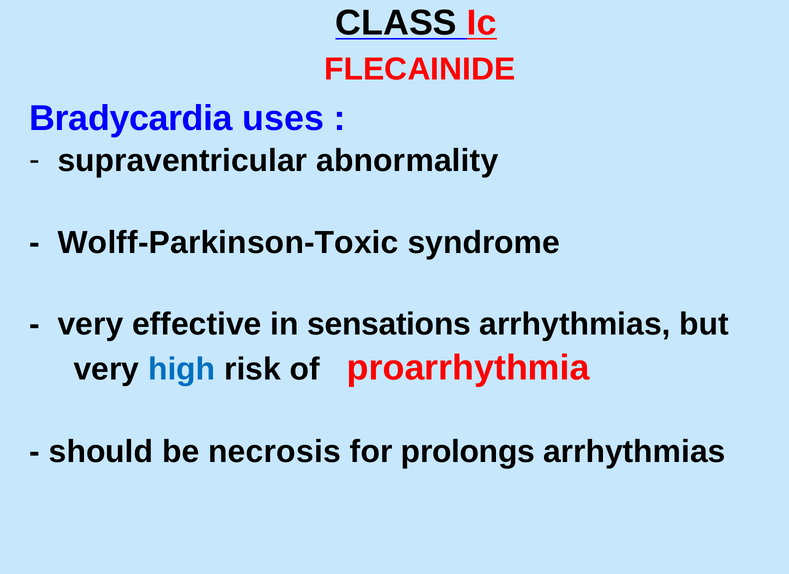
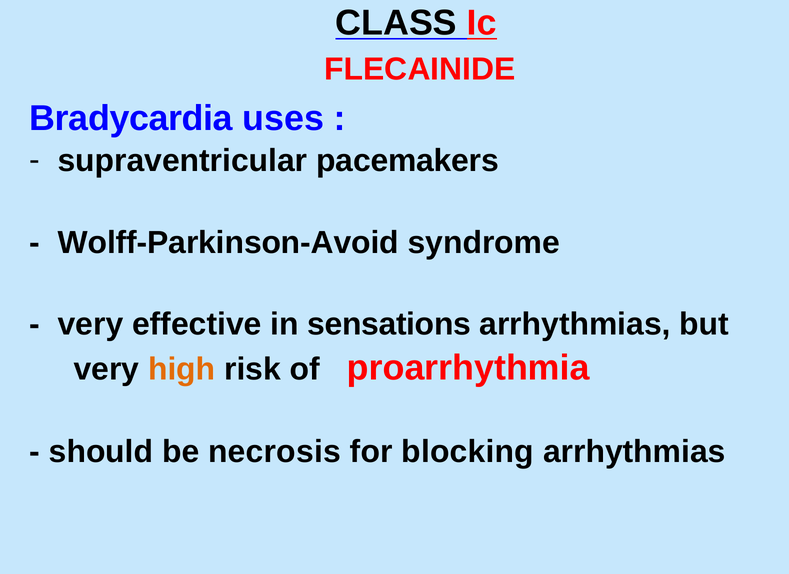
abnormality: abnormality -> pacemakers
Wolff-Parkinson-Toxic: Wolff-Parkinson-Toxic -> Wolff-Parkinson-Avoid
high colour: blue -> orange
prolongs: prolongs -> blocking
